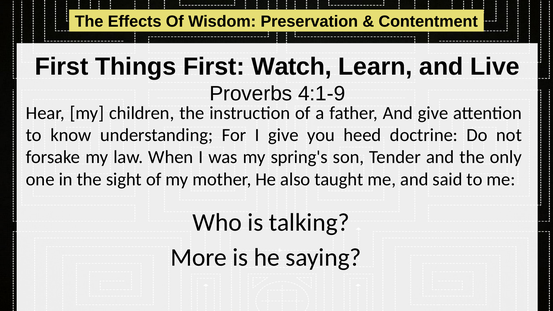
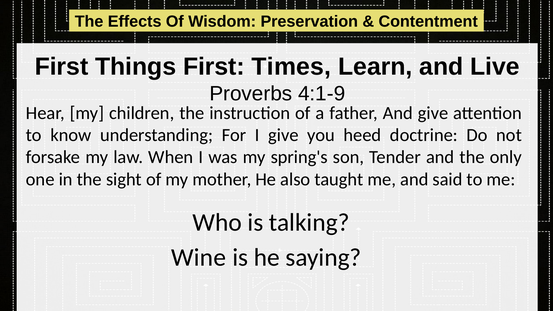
Watch: Watch -> Times
More: More -> Wine
